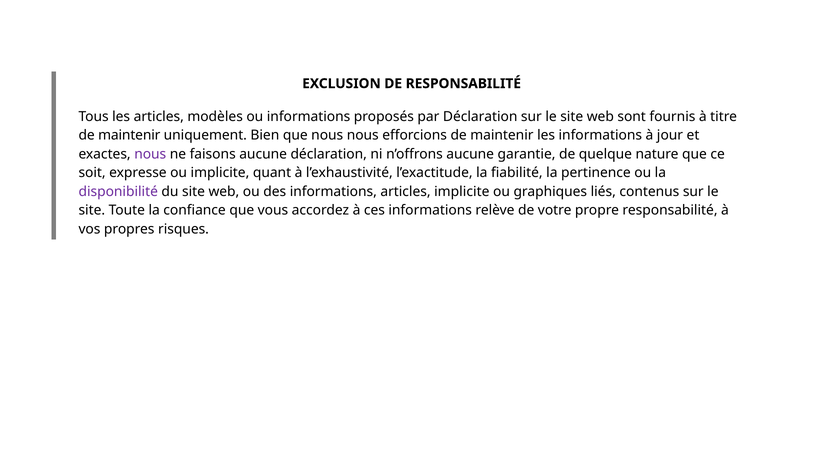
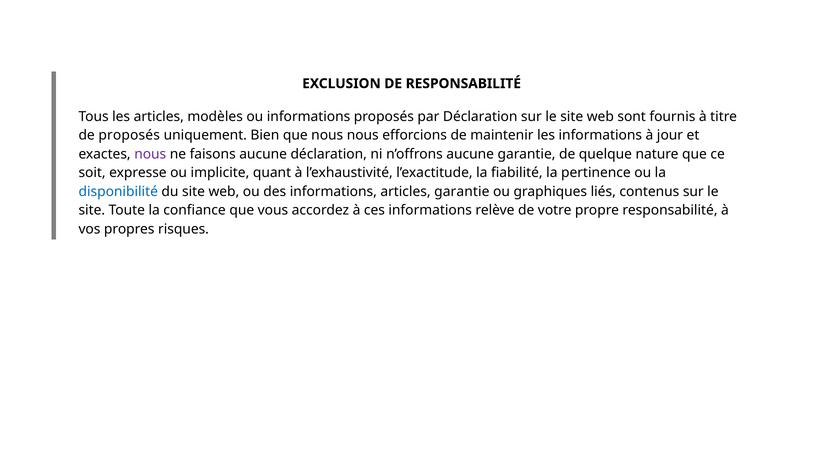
maintenir at (129, 135): maintenir -> proposés
disponibilité colour: purple -> blue
articles implicite: implicite -> garantie
